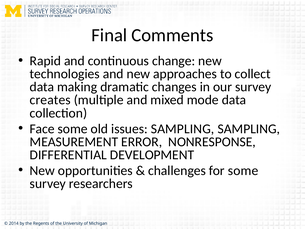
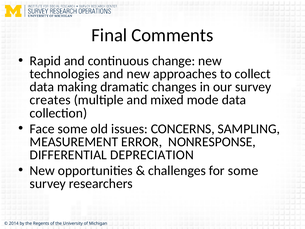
issues SAMPLING: SAMPLING -> CONCERNS
DEVELOPMENT: DEVELOPMENT -> DEPRECIATION
